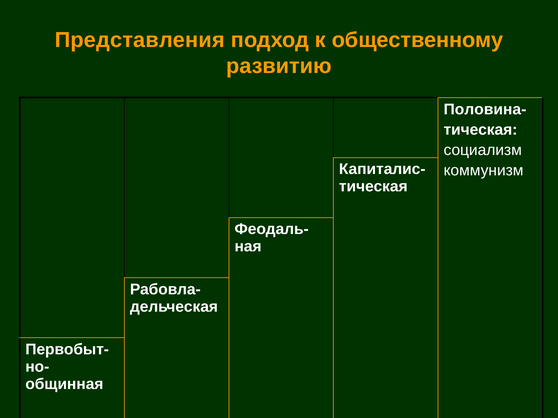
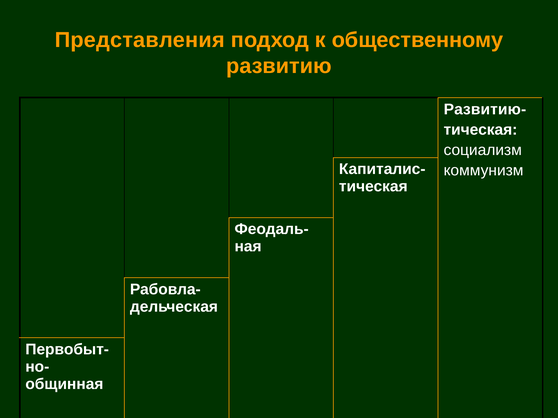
Половина-: Половина- -> Развитию-
